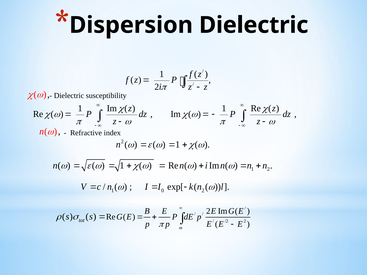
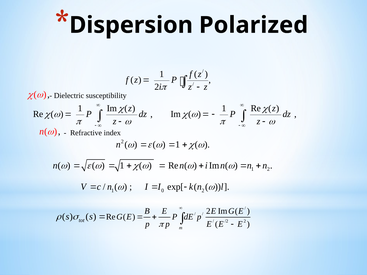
Dispersion Dielectric: Dielectric -> Polarized
